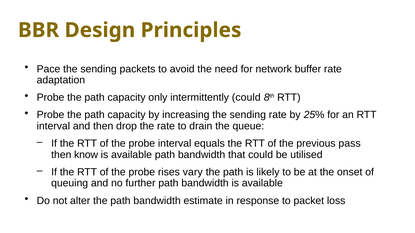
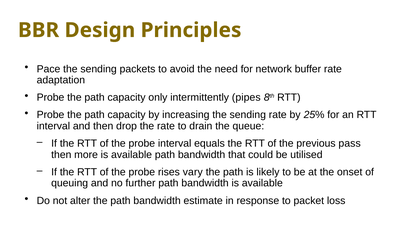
intermittently could: could -> pipes
know: know -> more
